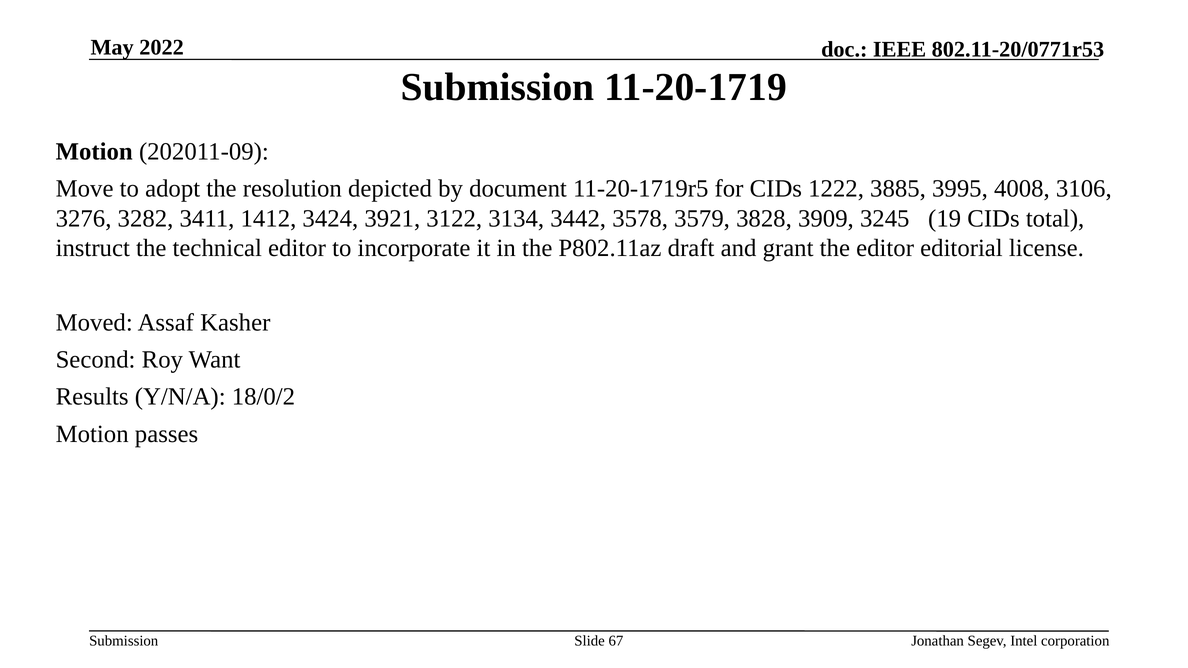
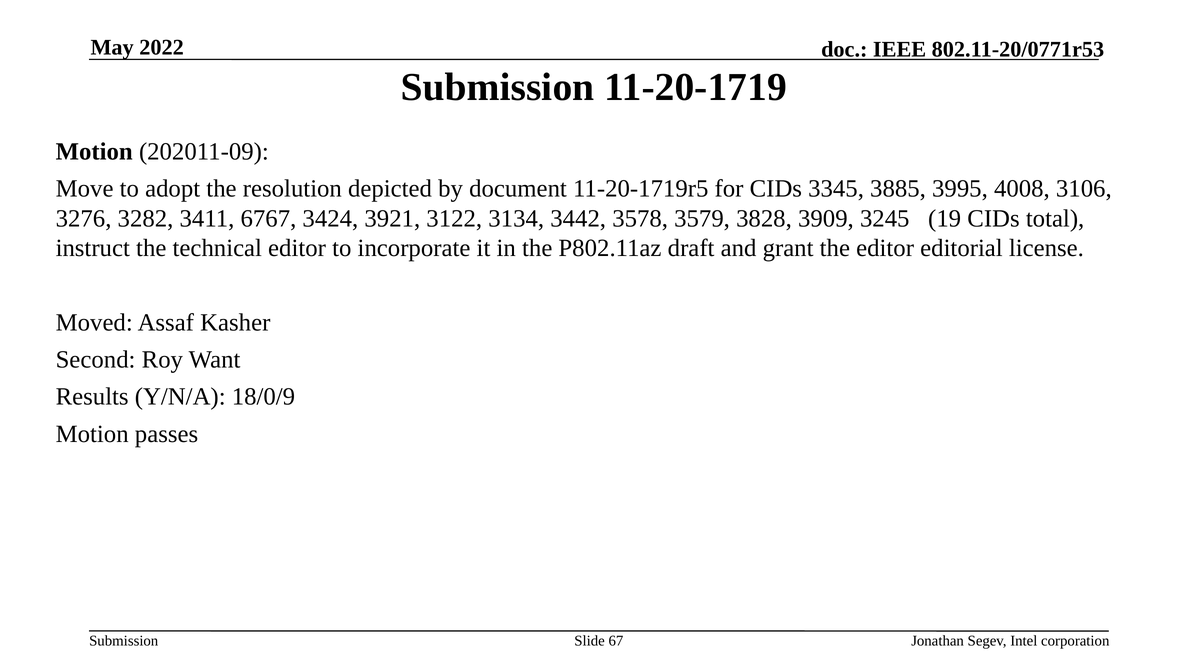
1222: 1222 -> 3345
1412: 1412 -> 6767
18/0/2: 18/0/2 -> 18/0/9
